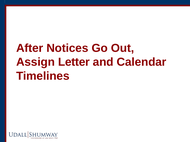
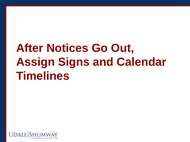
Letter: Letter -> Signs
